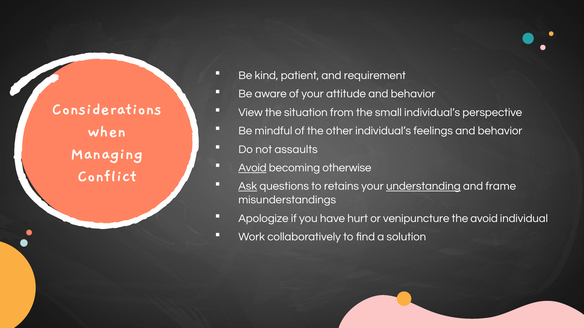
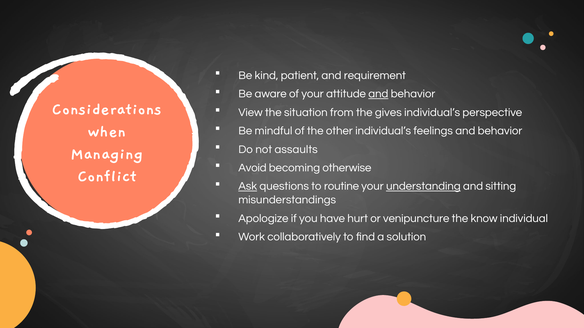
and at (378, 94) underline: none -> present
small: small -> gives
Avoid at (252, 168) underline: present -> none
retains: retains -> routine
frame: frame -> sitting
the avoid: avoid -> know
